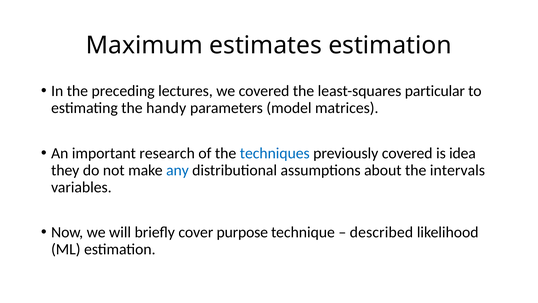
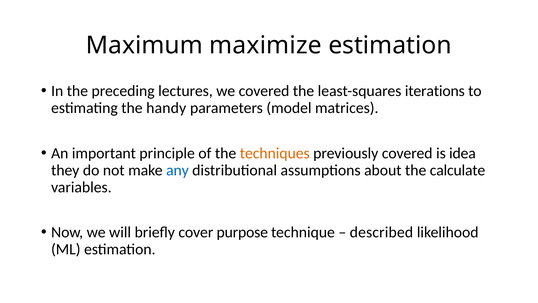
estimates: estimates -> maximize
particular: particular -> iterations
research: research -> principle
techniques colour: blue -> orange
intervals: intervals -> calculate
